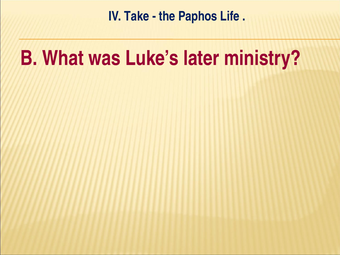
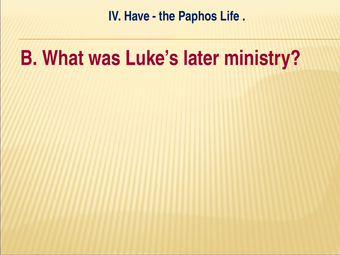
Take: Take -> Have
